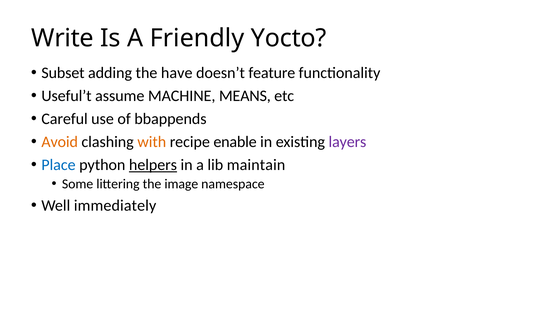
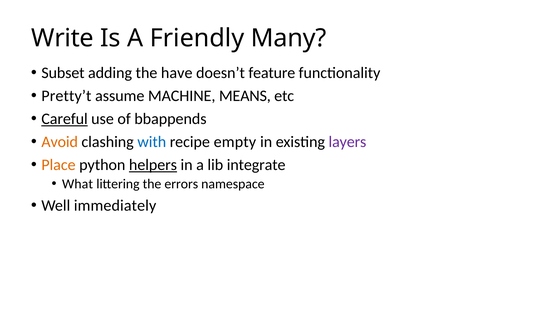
Yocto: Yocto -> Many
Useful’t: Useful’t -> Pretty’t
Careful underline: none -> present
with colour: orange -> blue
enable: enable -> empty
Place colour: blue -> orange
maintain: maintain -> integrate
Some: Some -> What
image: image -> errors
